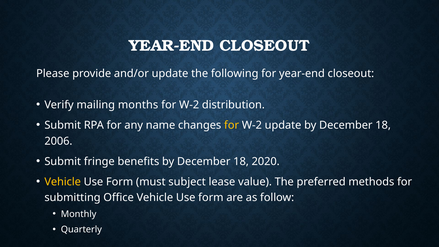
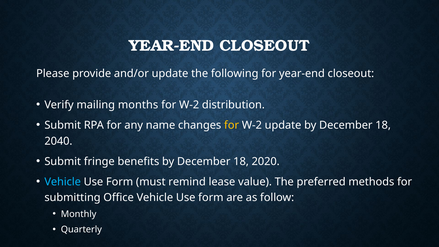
2006: 2006 -> 2040
Vehicle at (63, 182) colour: yellow -> light blue
subject: subject -> remind
